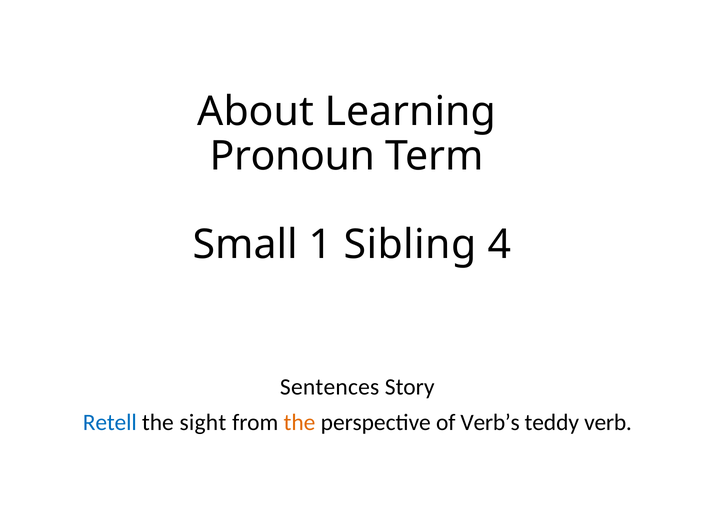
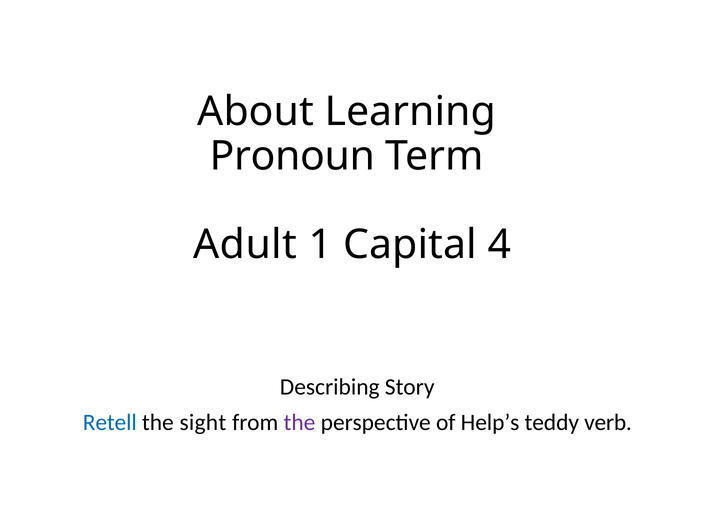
Small: Small -> Adult
Sibling: Sibling -> Capital
Sentences: Sentences -> Describing
the at (299, 422) colour: orange -> purple
Verb’s: Verb’s -> Help’s
